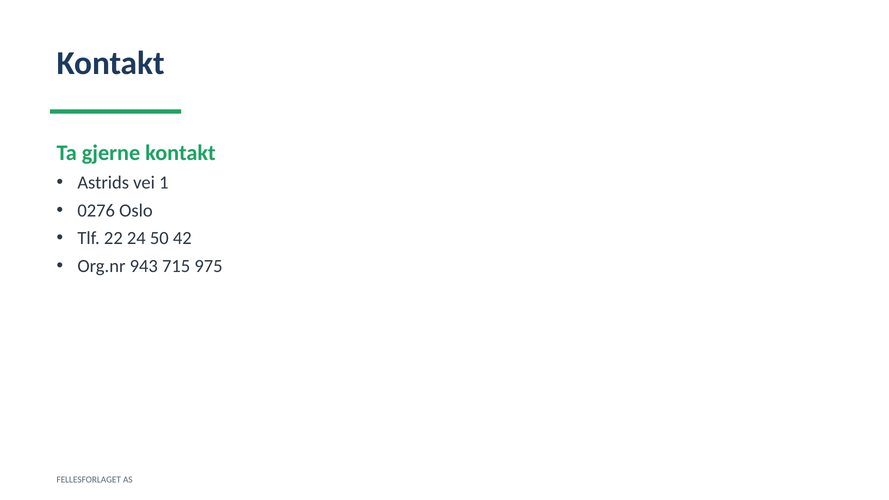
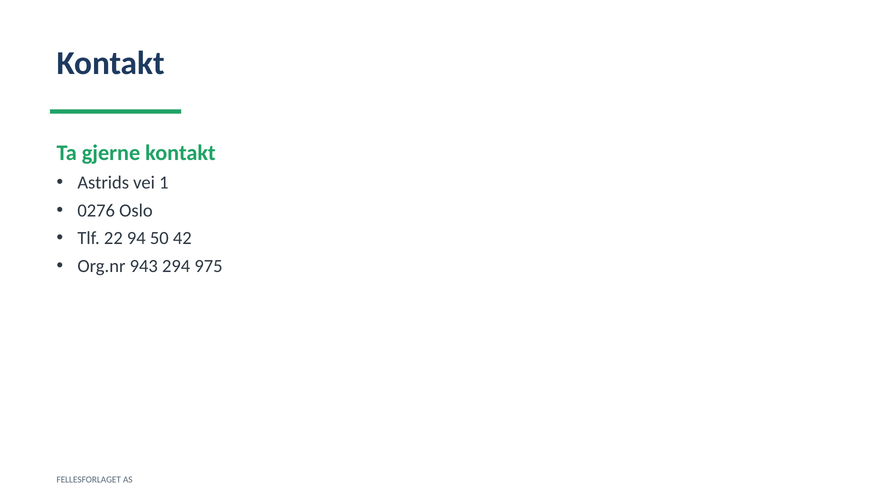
24: 24 -> 94
715: 715 -> 294
